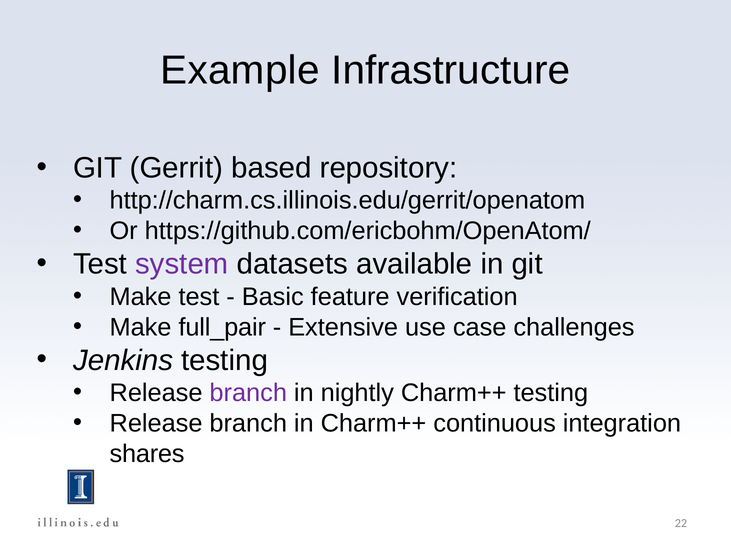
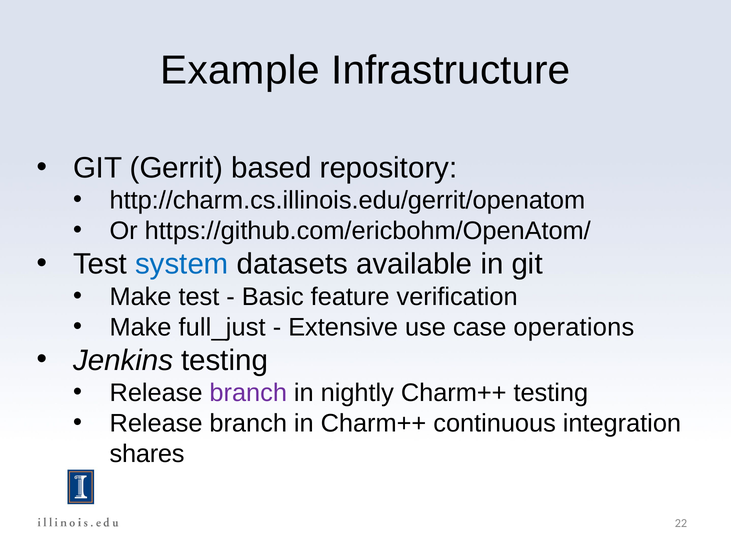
system colour: purple -> blue
full_pair: full_pair -> full_just
challenges: challenges -> operations
